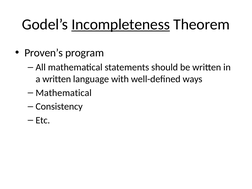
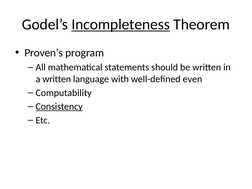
ways: ways -> even
Mathematical at (64, 93): Mathematical -> Computability
Consistency underline: none -> present
